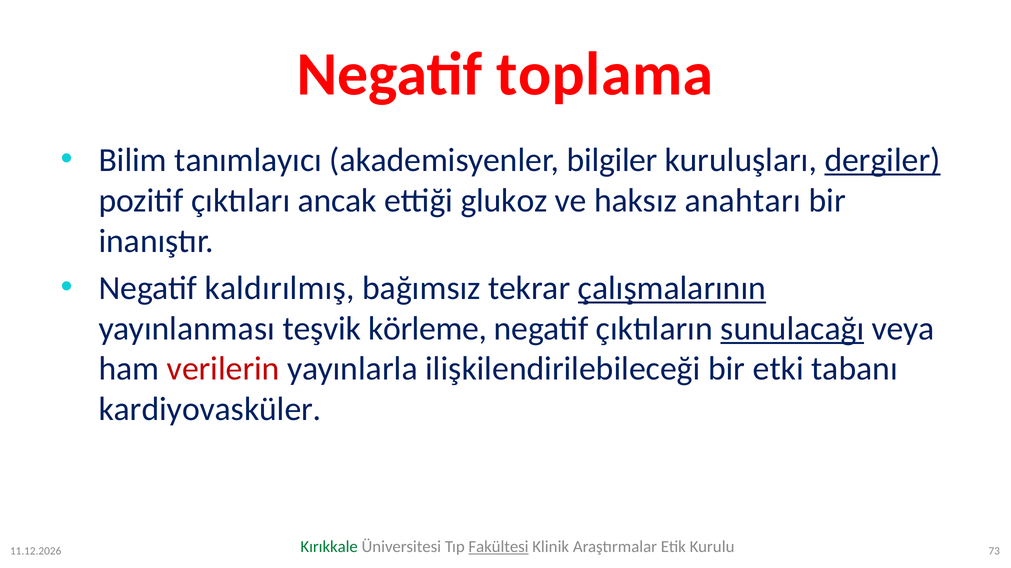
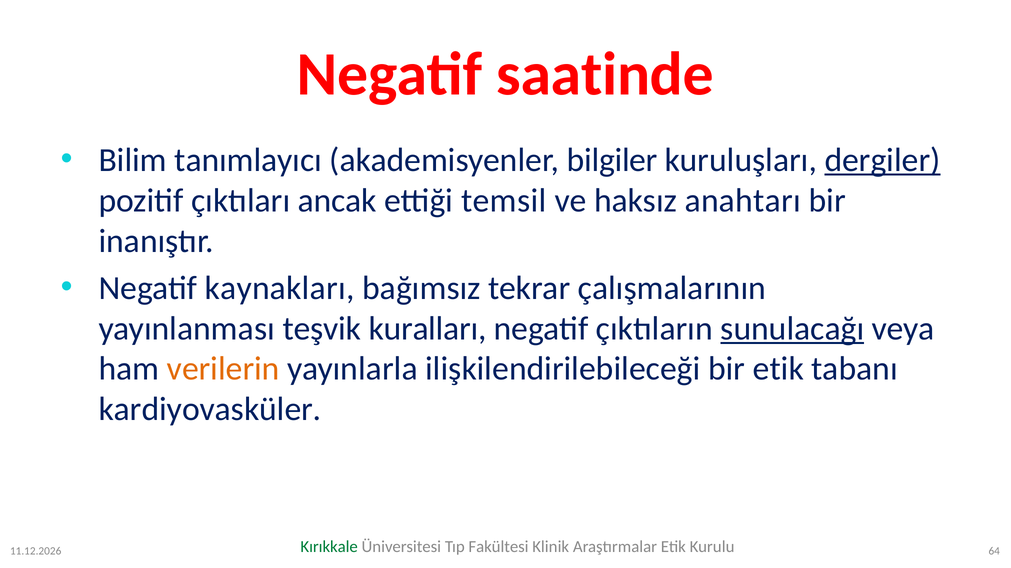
toplama: toplama -> saatinde
glukoz: glukoz -> temsil
kaldırılmış: kaldırılmış -> kaynakları
çalışmalarının underline: present -> none
körleme: körleme -> kuralları
verilerin colour: red -> orange
bir etki: etki -> etik
Fakültesi underline: present -> none
73: 73 -> 64
